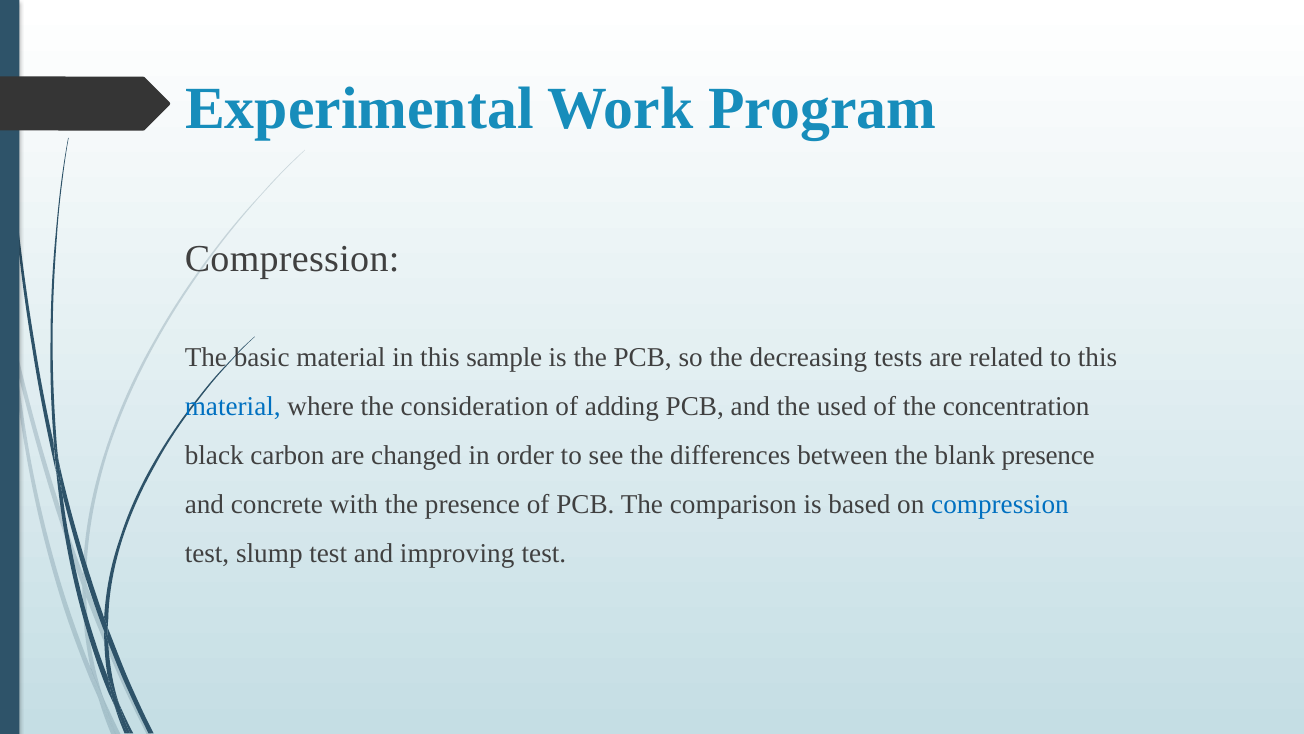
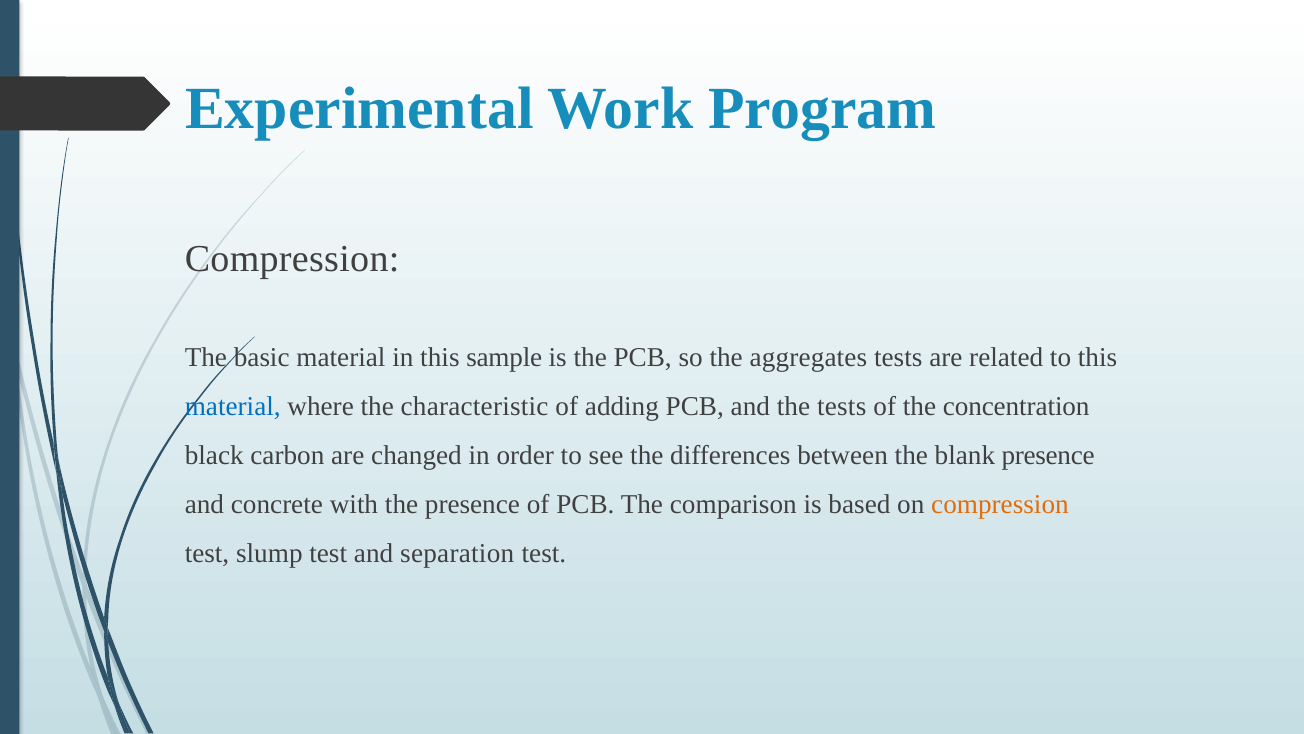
decreasing: decreasing -> aggregates
consideration: consideration -> characteristic
the used: used -> tests
compression at (1000, 504) colour: blue -> orange
improving: improving -> separation
